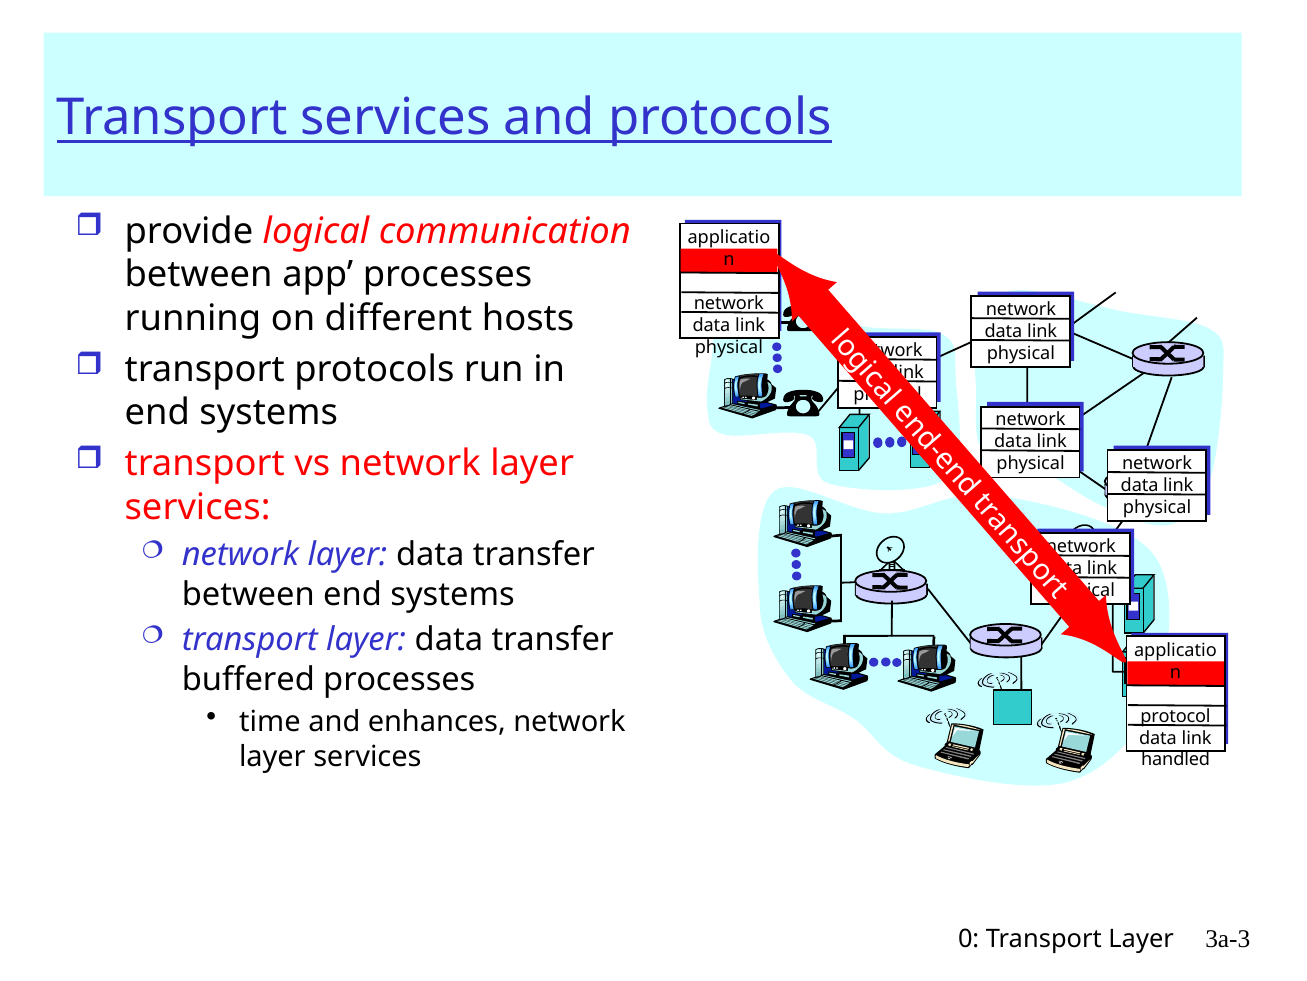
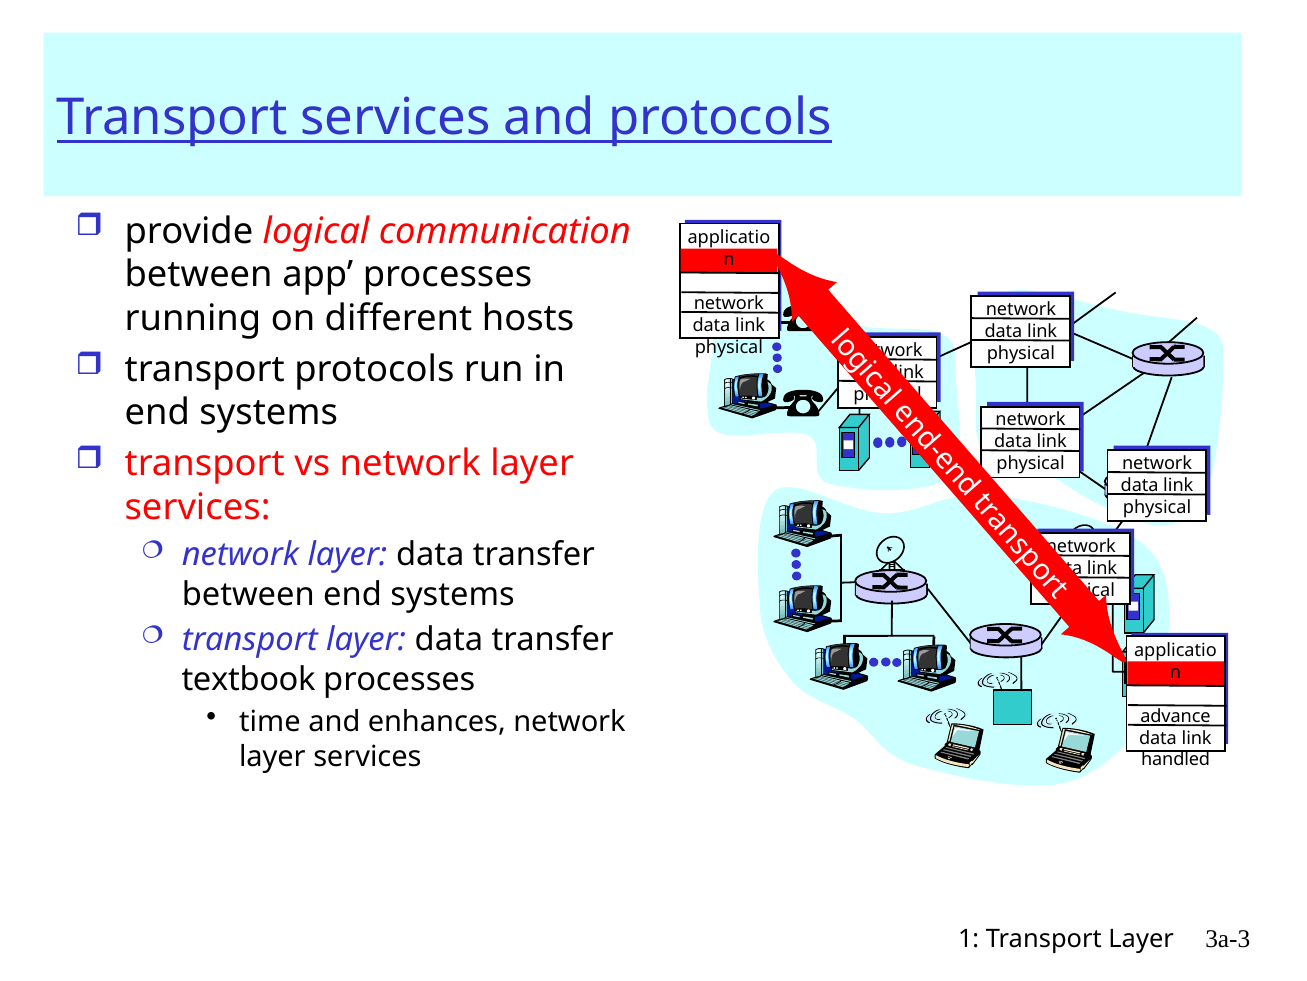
buffered: buffered -> textbook
protocol: protocol -> advance
0: 0 -> 1
